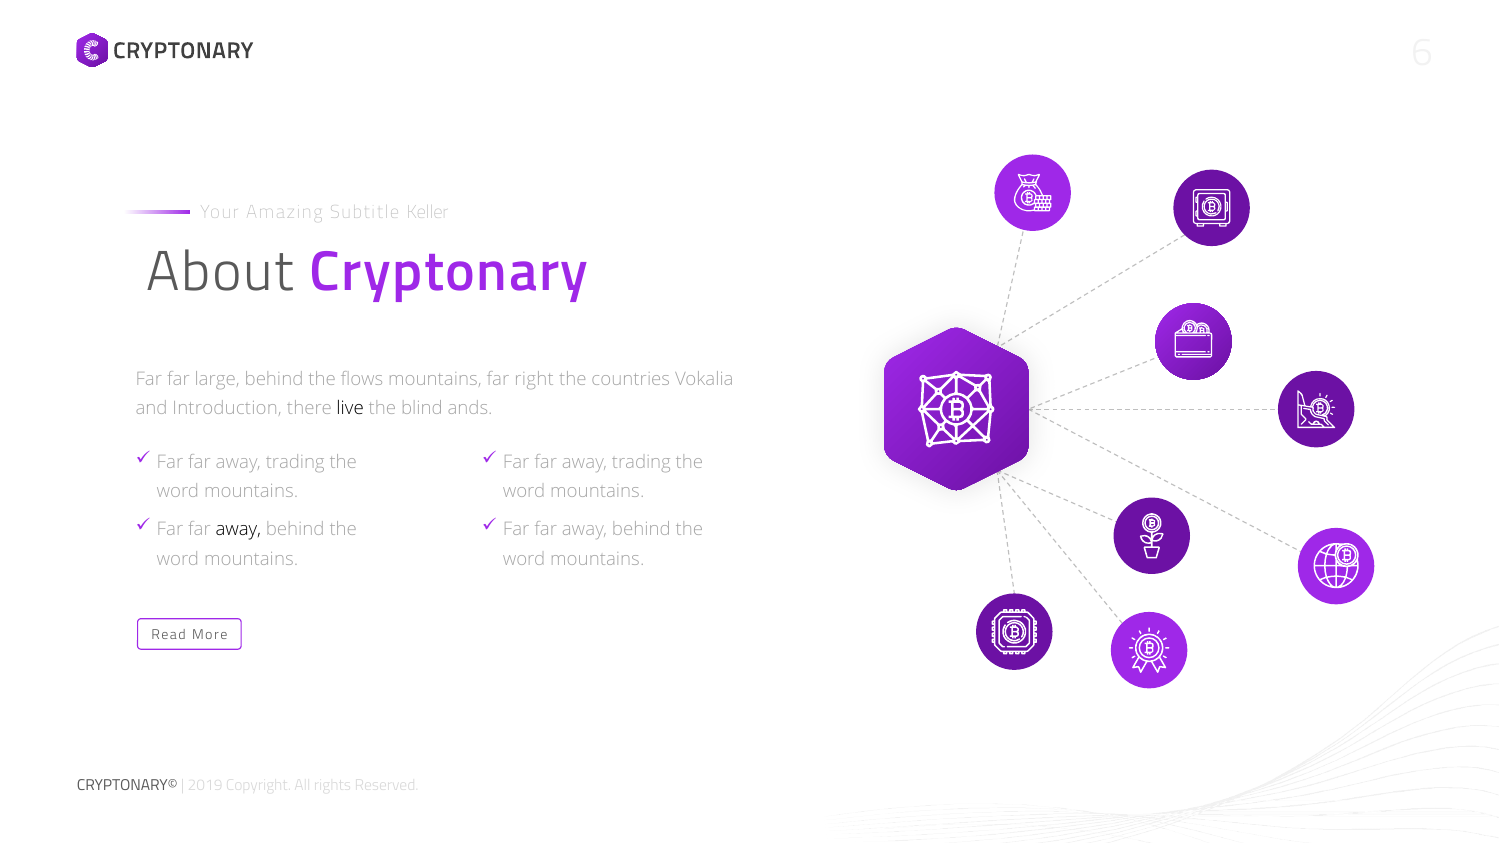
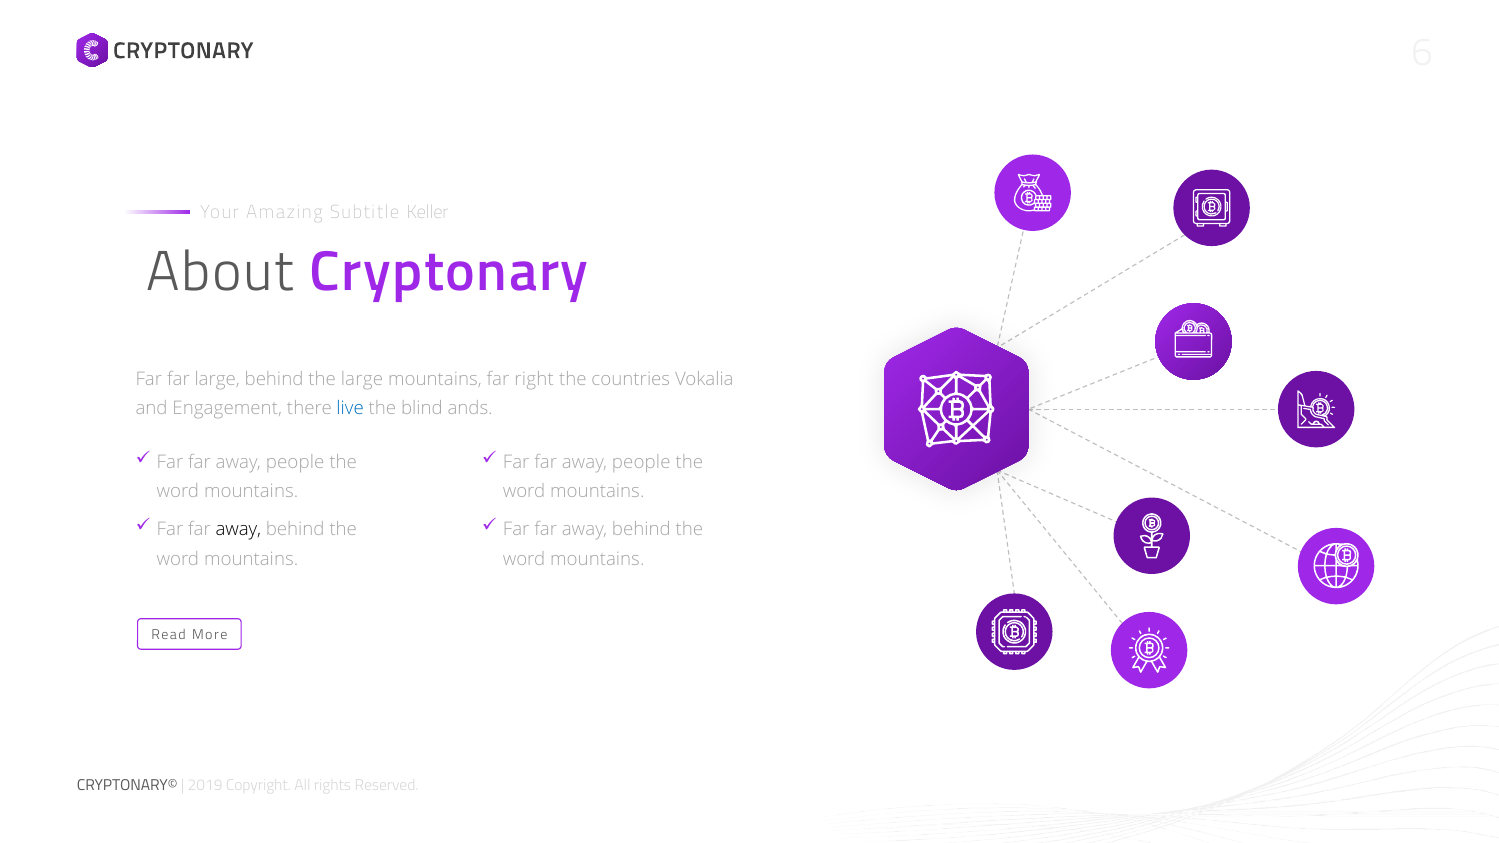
the flows: flows -> large
Introduction: Introduction -> Engagement
live colour: black -> blue
trading at (295, 462): trading -> people
trading at (641, 462): trading -> people
